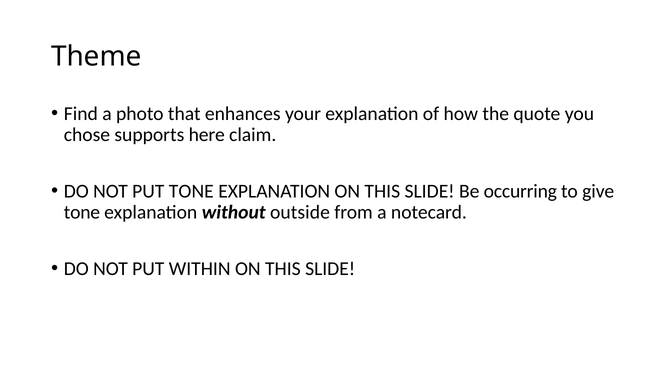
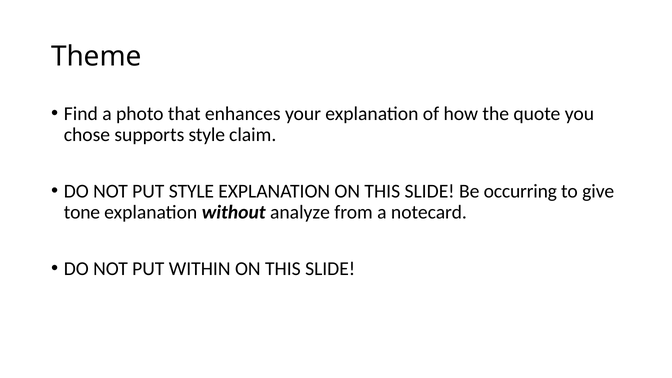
supports here: here -> style
PUT TONE: TONE -> STYLE
outside: outside -> analyze
